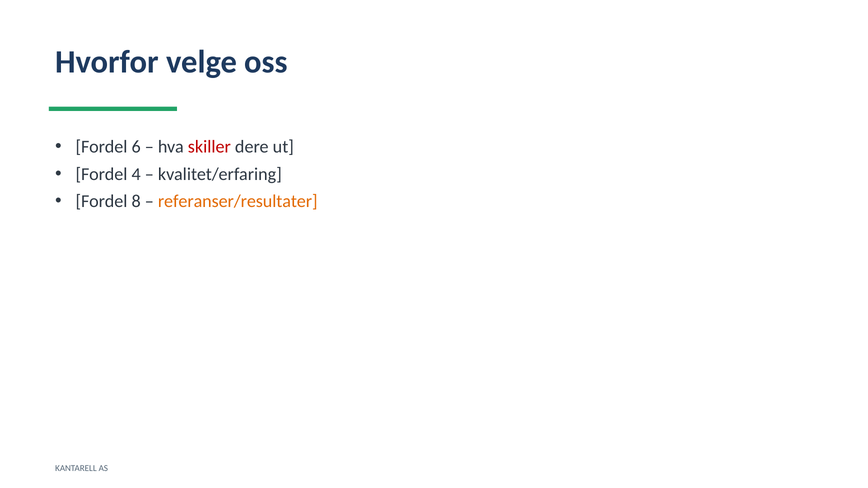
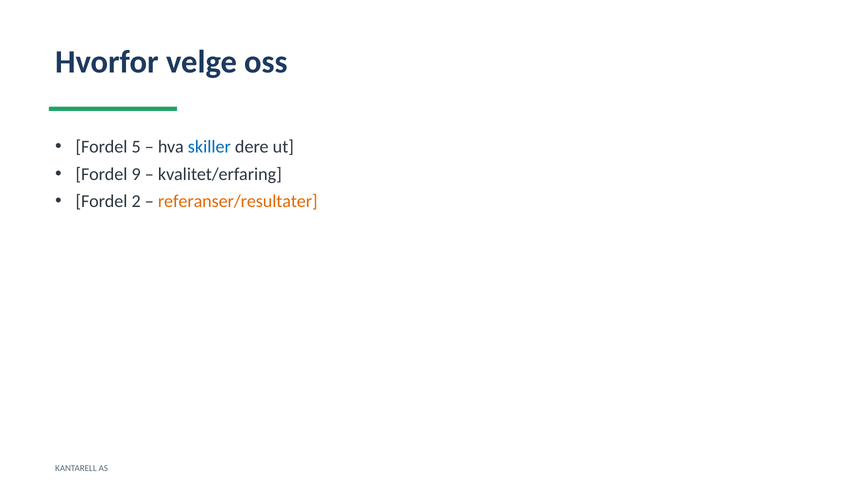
6: 6 -> 5
skiller colour: red -> blue
4: 4 -> 9
8: 8 -> 2
